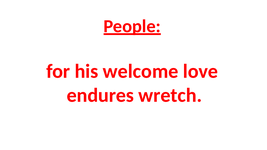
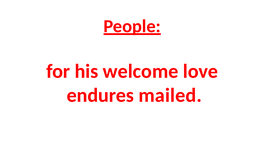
wretch: wretch -> mailed
